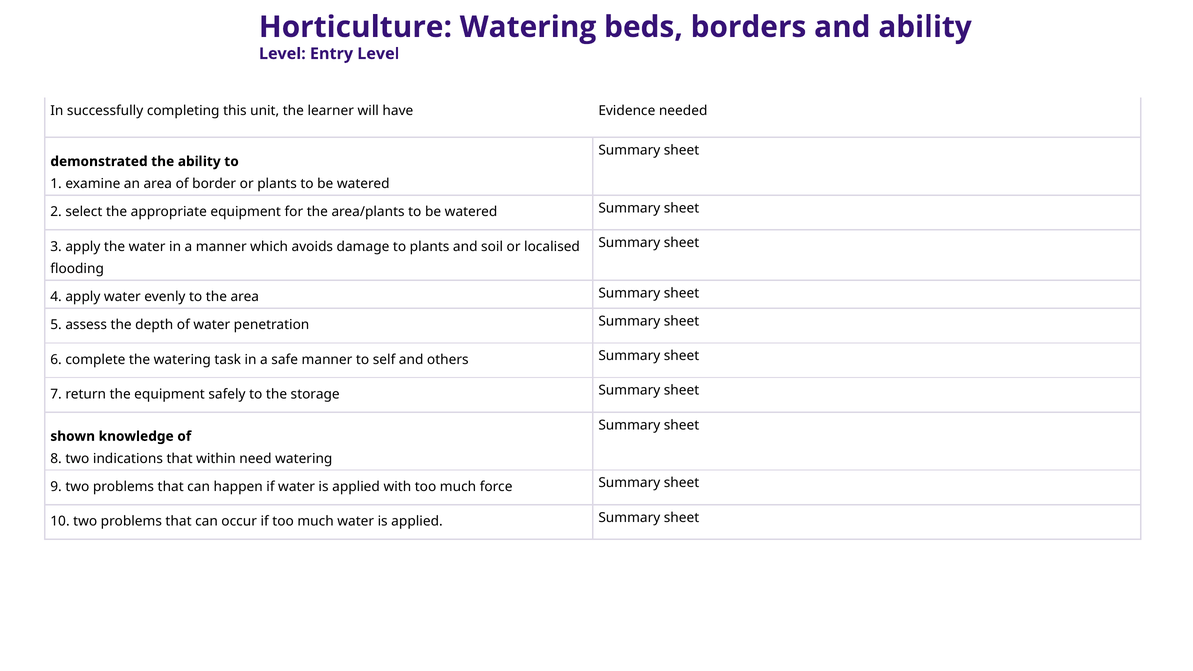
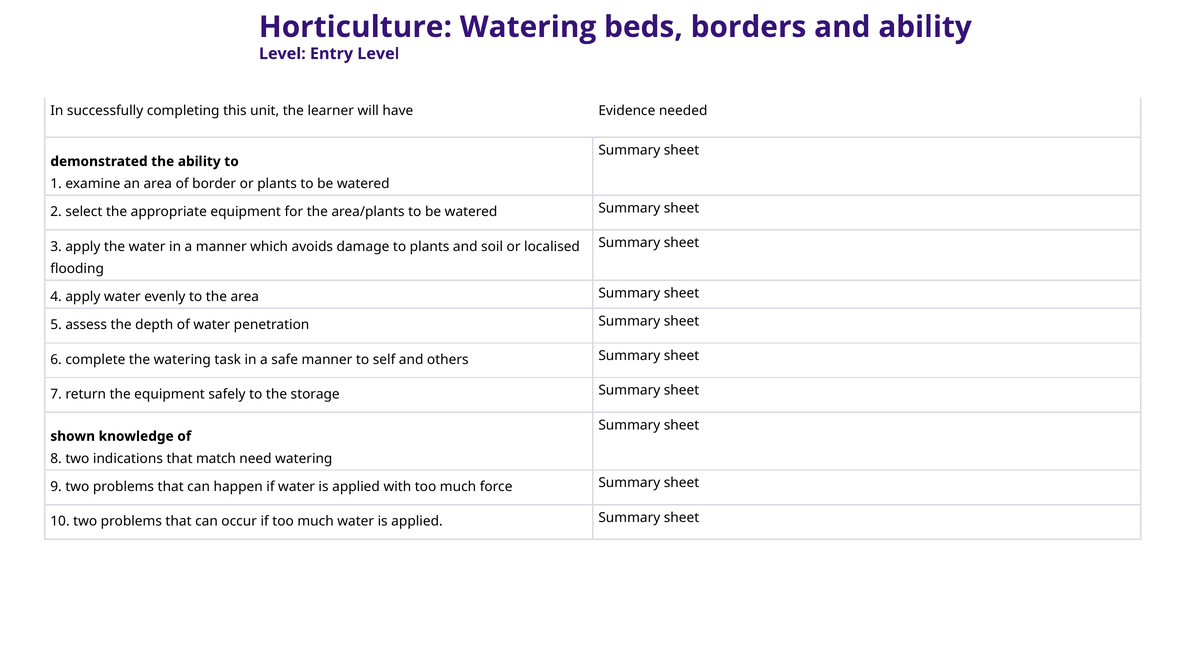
within: within -> match
